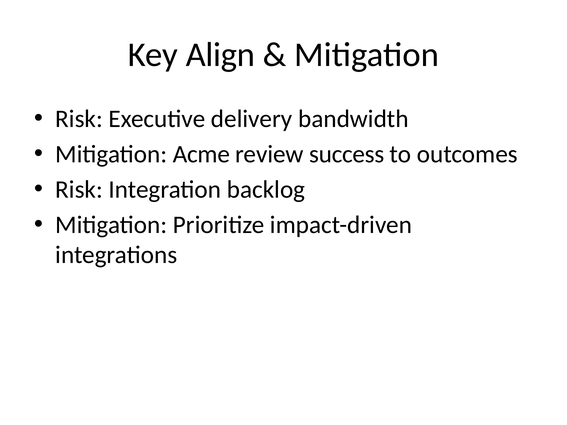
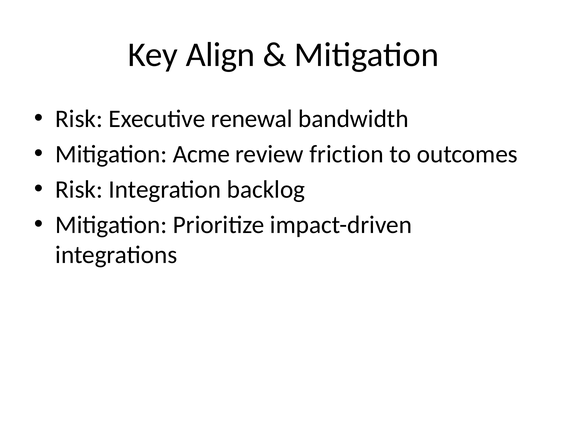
delivery: delivery -> renewal
success: success -> friction
